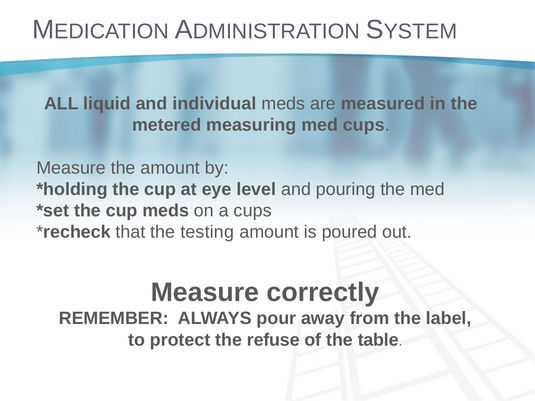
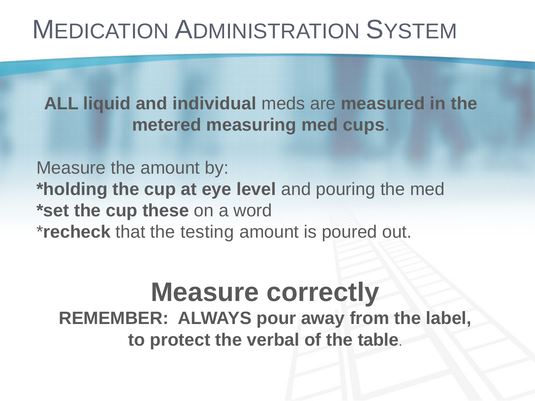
cup meds: meds -> these
a cups: cups -> word
refuse: refuse -> verbal
